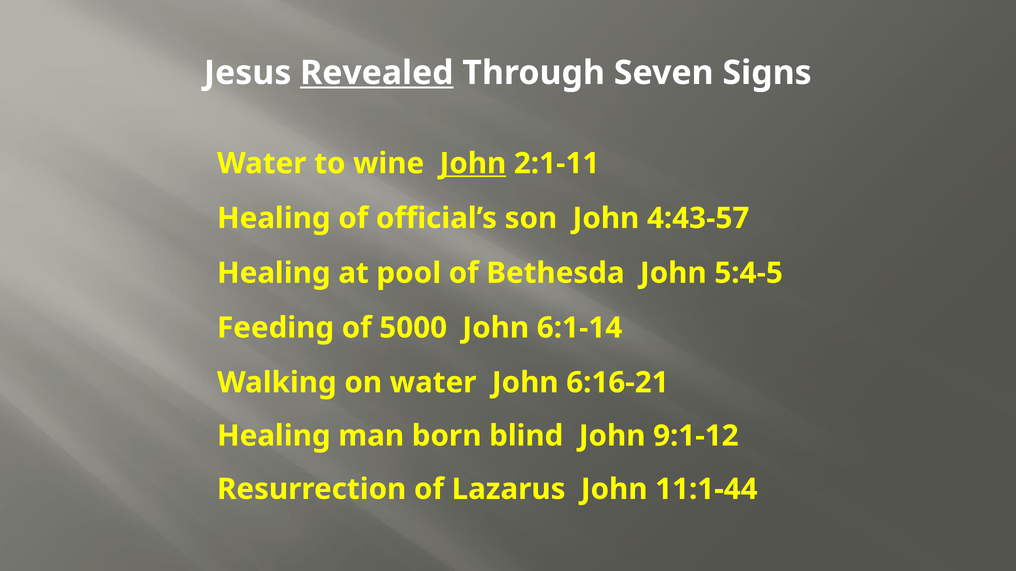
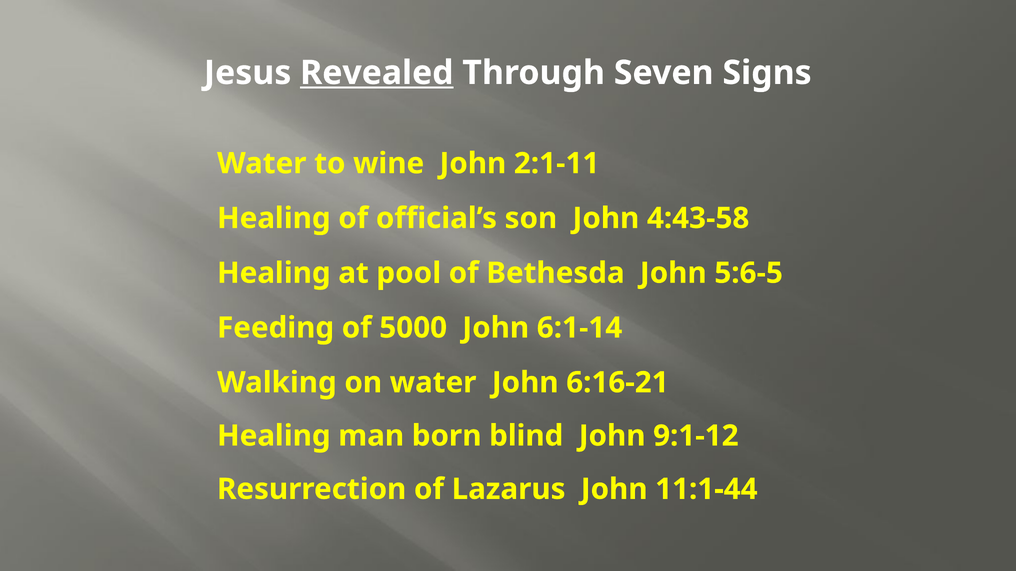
John at (473, 164) underline: present -> none
4:43-57: 4:43-57 -> 4:43-58
5:4-5: 5:4-5 -> 5:6-5
